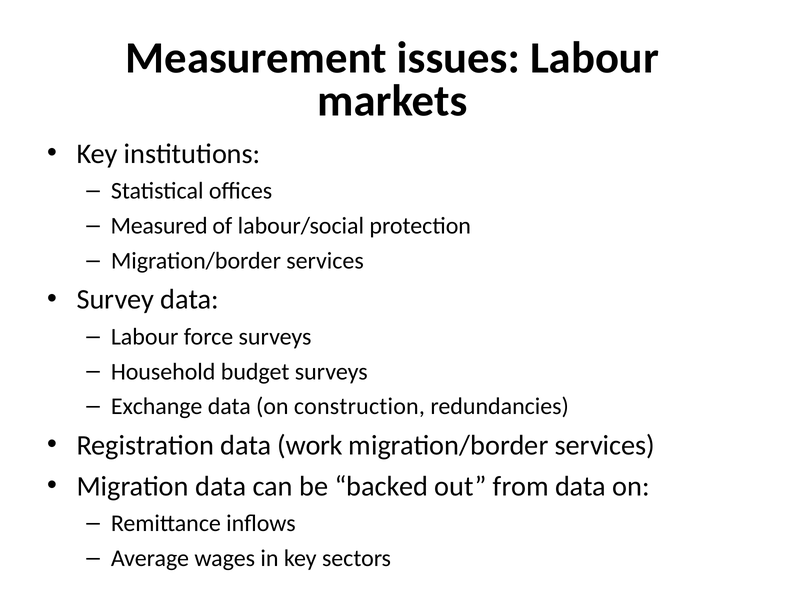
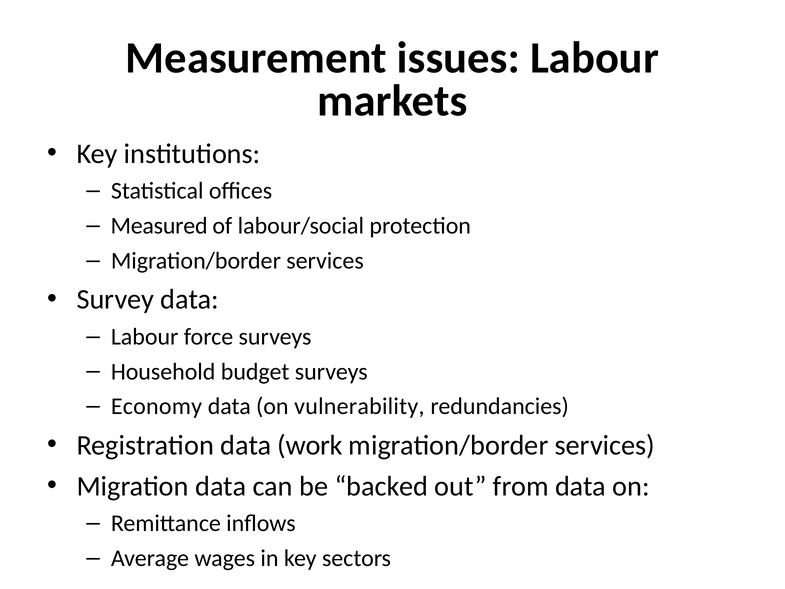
Exchange: Exchange -> Economy
construction: construction -> vulnerability
